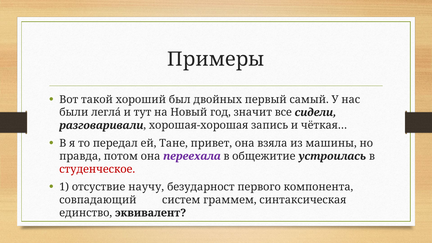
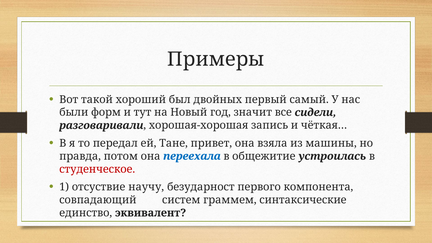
леглá: леглá -> форм
переехала colour: purple -> blue
синтаксическая: синтаксическая -> синтаксические
